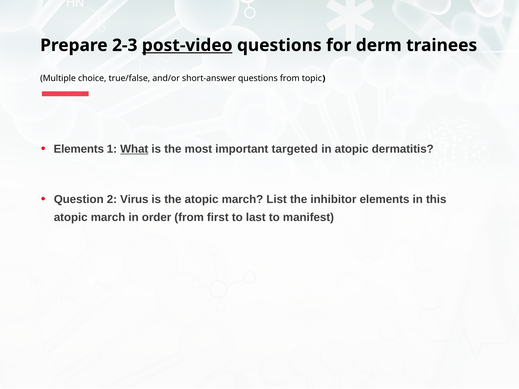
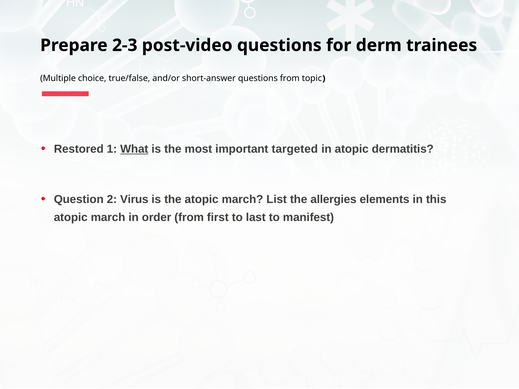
post-video underline: present -> none
Elements at (79, 149): Elements -> Restored
inhibitor: inhibitor -> allergies
